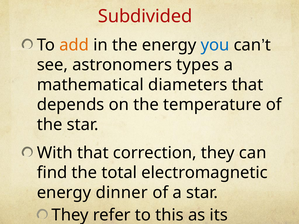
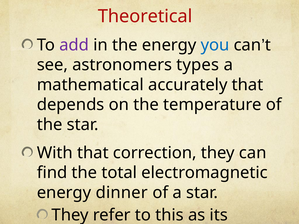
Subdivided: Subdivided -> Theoretical
add colour: orange -> purple
diameters: diameters -> accurately
